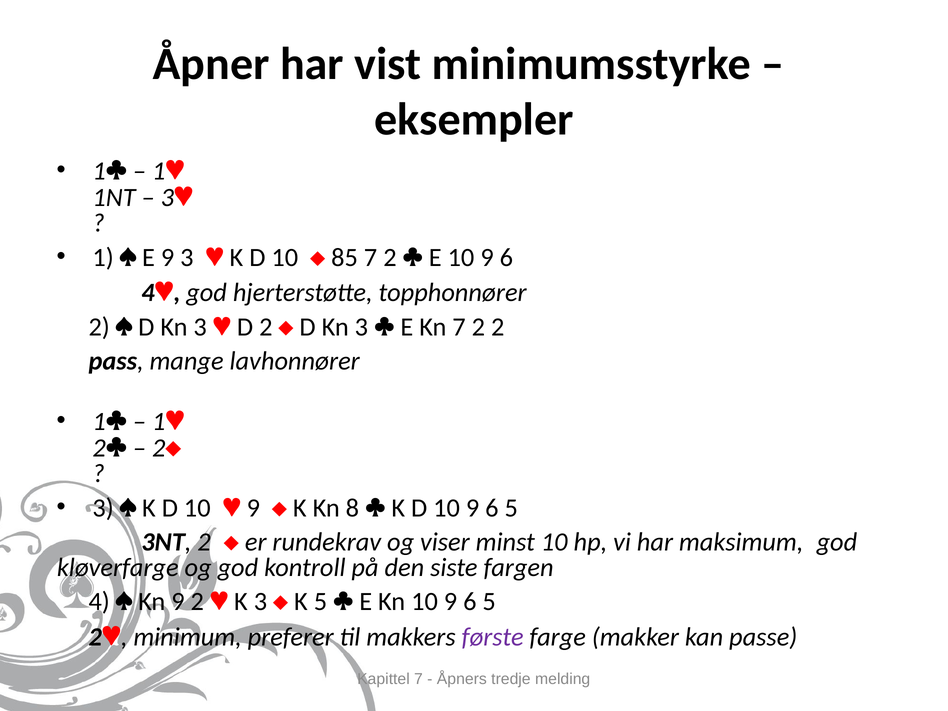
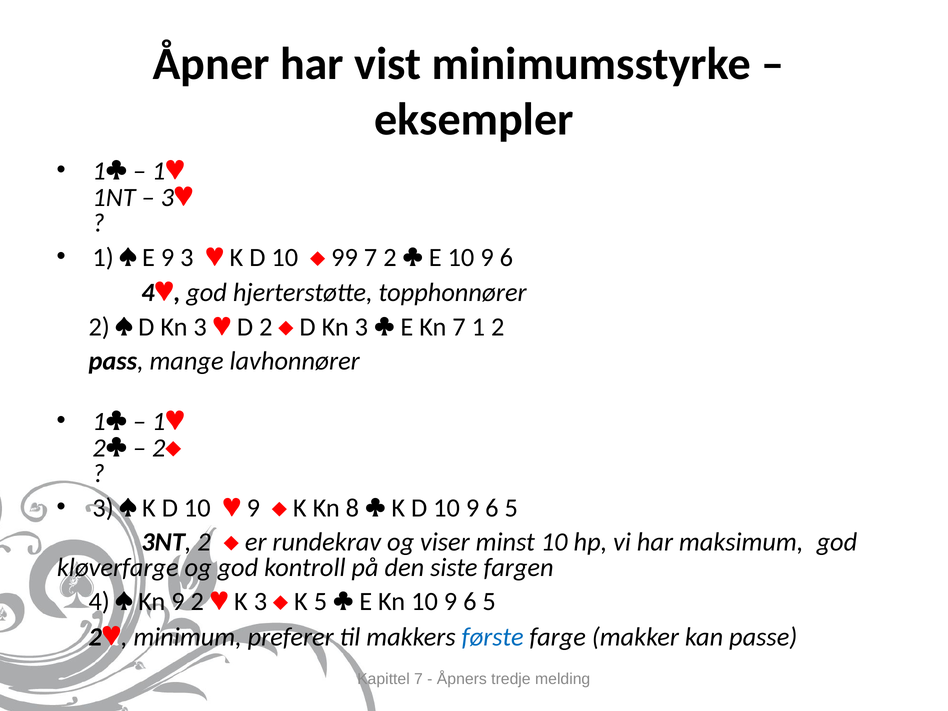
85: 85 -> 99
Kn 7 2: 2 -> 1
første colour: purple -> blue
